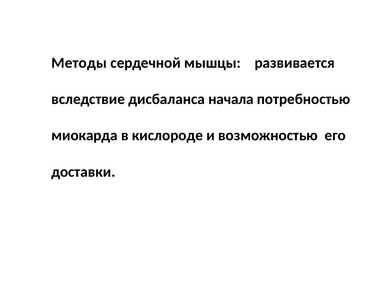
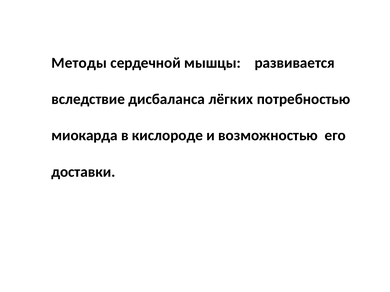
начала: начала -> лёгких
